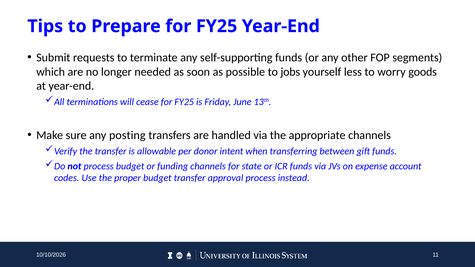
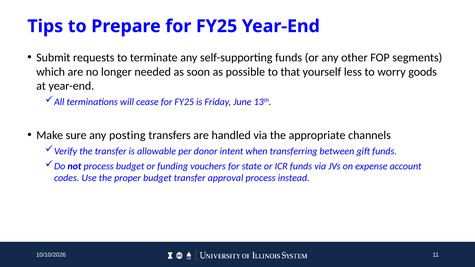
jobs: jobs -> that
funding channels: channels -> vouchers
